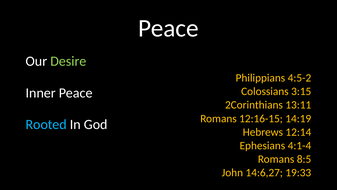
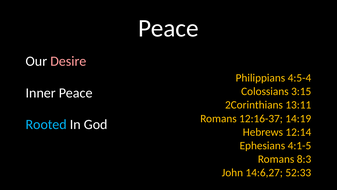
Desire colour: light green -> pink
4:5-2: 4:5-2 -> 4:5-4
12:16-15: 12:16-15 -> 12:16-37
4:1-4: 4:1-4 -> 4:1-5
8:5: 8:5 -> 8:3
19:33: 19:33 -> 52:33
